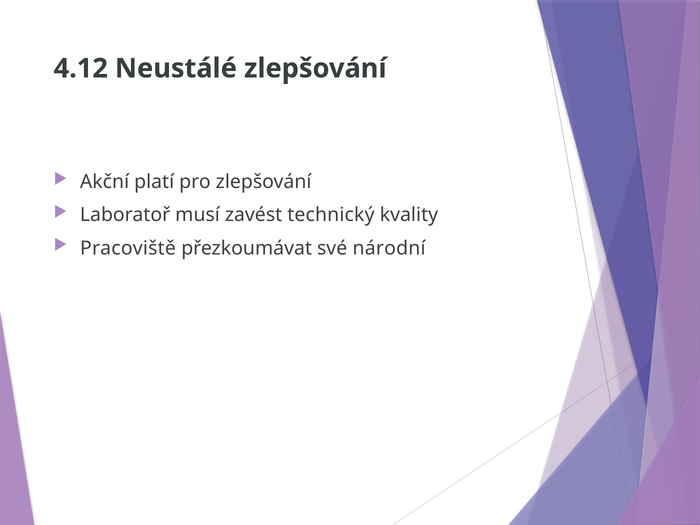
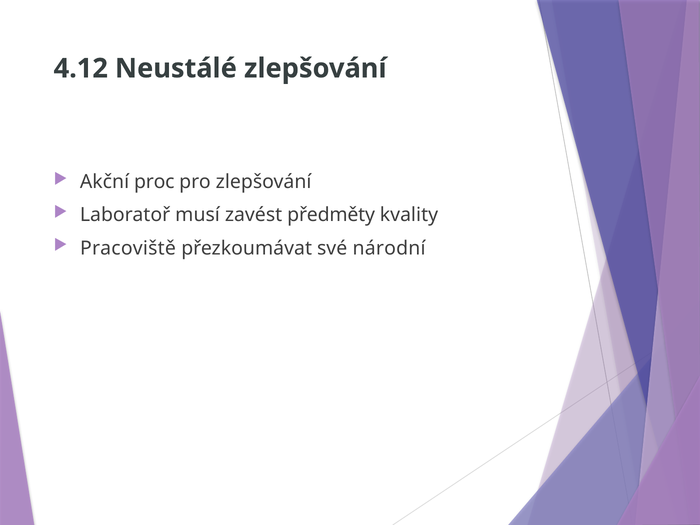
platí: platí -> proc
technický: technický -> předměty
